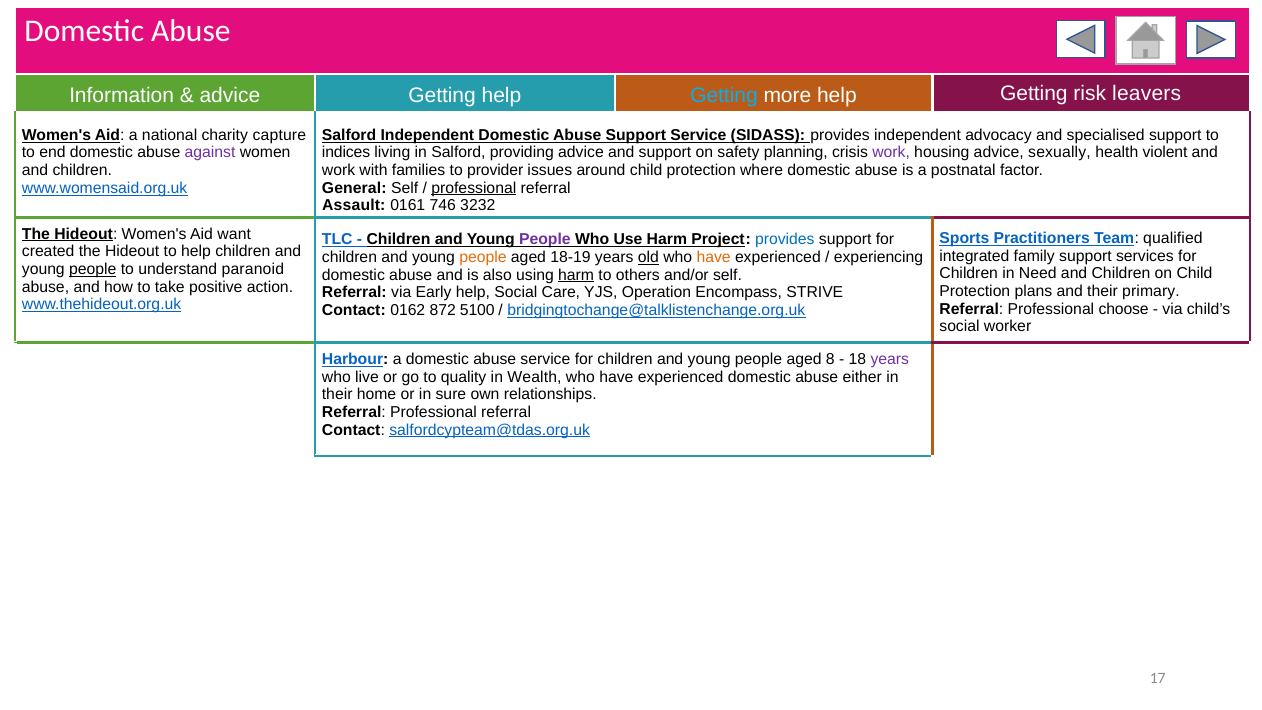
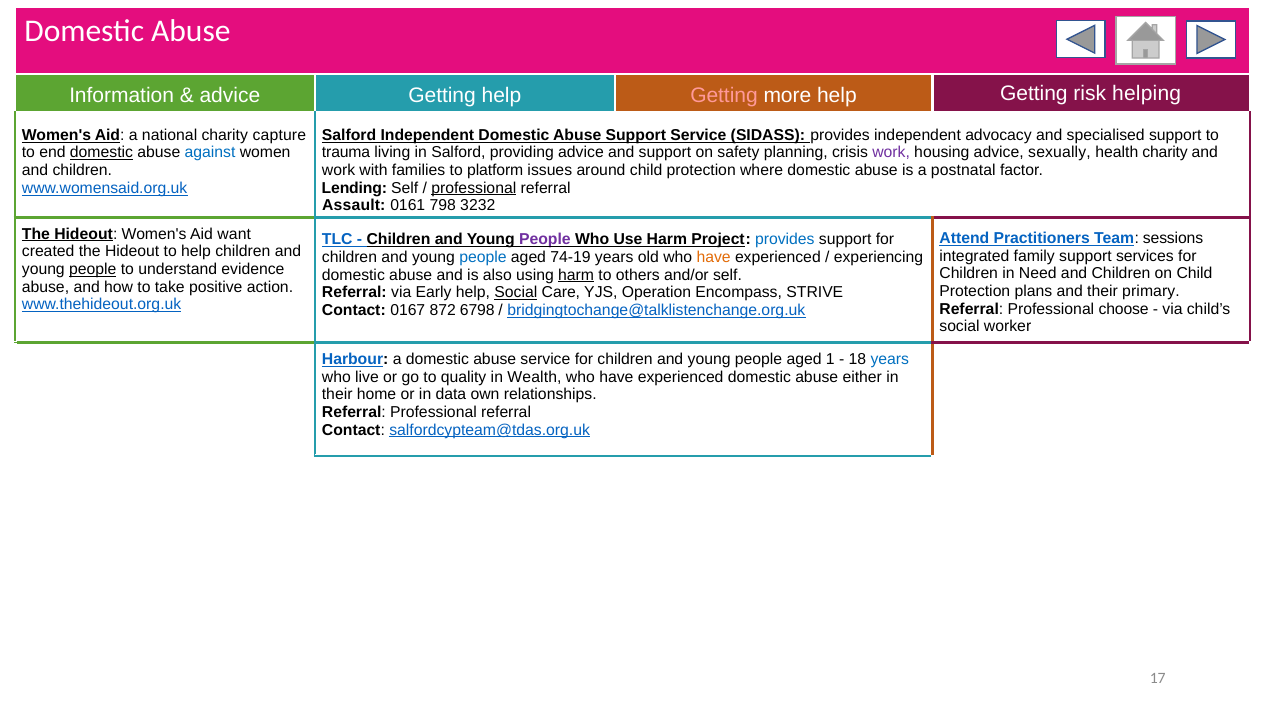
Getting at (724, 95) colour: light blue -> pink
leavers: leavers -> helping
domestic at (101, 153) underline: none -> present
against colour: purple -> blue
indices: indices -> trauma
health violent: violent -> charity
provider: provider -> platform
General: General -> Lending
746: 746 -> 798
Sports: Sports -> Attend
qualified: qualified -> sessions
people at (483, 257) colour: orange -> blue
18-19: 18-19 -> 74-19
old underline: present -> none
paranoid: paranoid -> evidence
Social at (516, 293) underline: none -> present
0162: 0162 -> 0167
5100: 5100 -> 6798
8: 8 -> 1
years at (890, 359) colour: purple -> blue
sure: sure -> data
